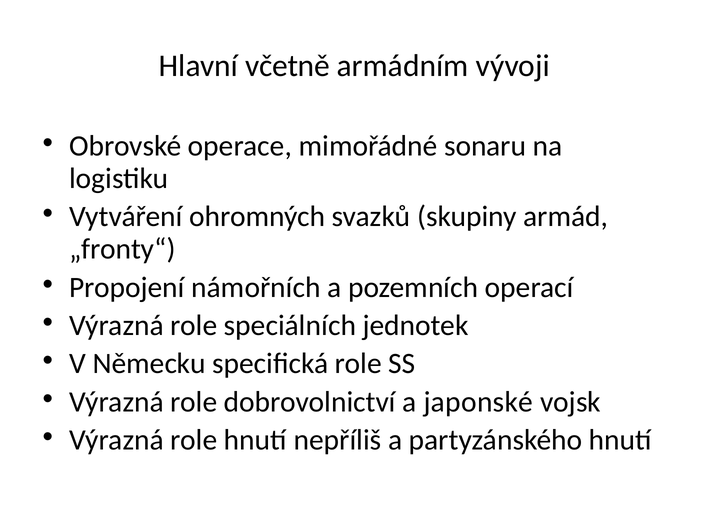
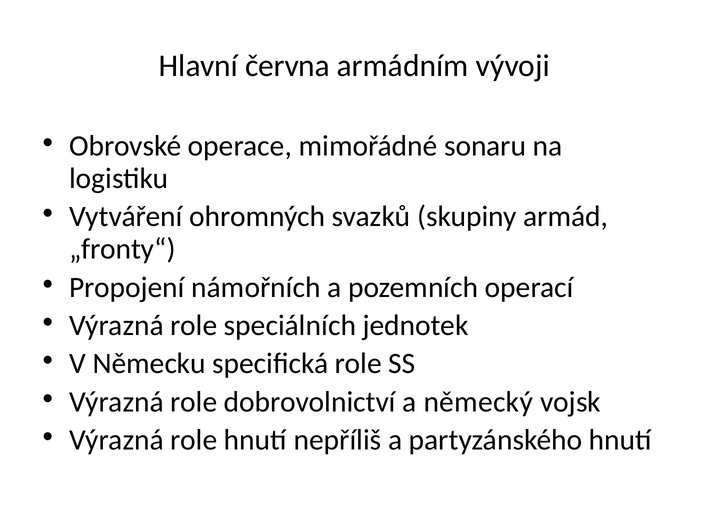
včetně: včetně -> června
japonské: japonské -> německý
